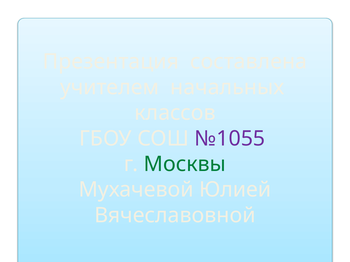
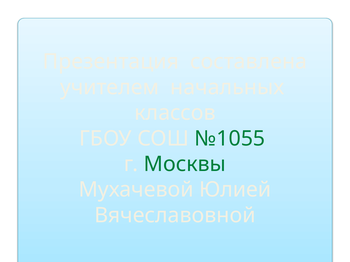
№1055 colour: purple -> green
